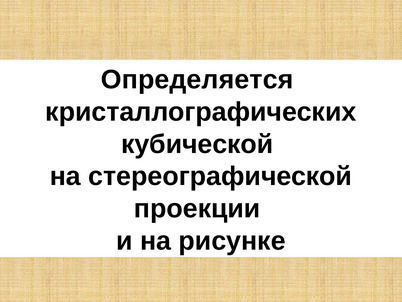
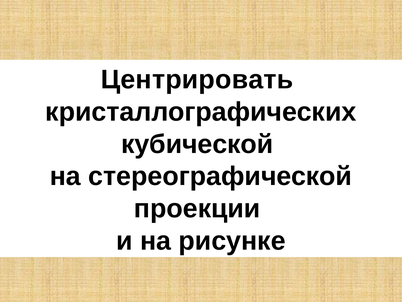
Определяется: Определяется -> Центрировать
